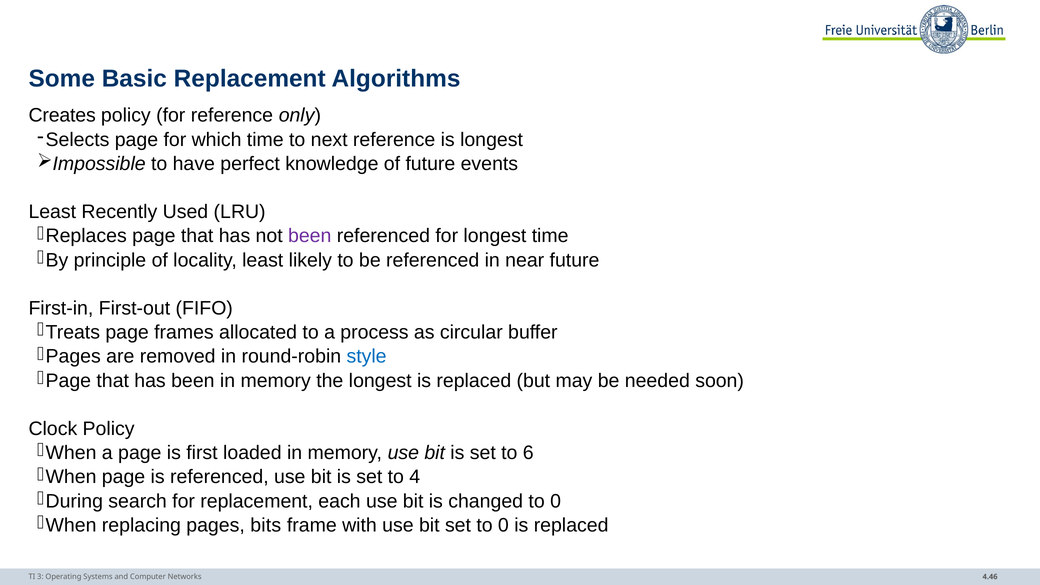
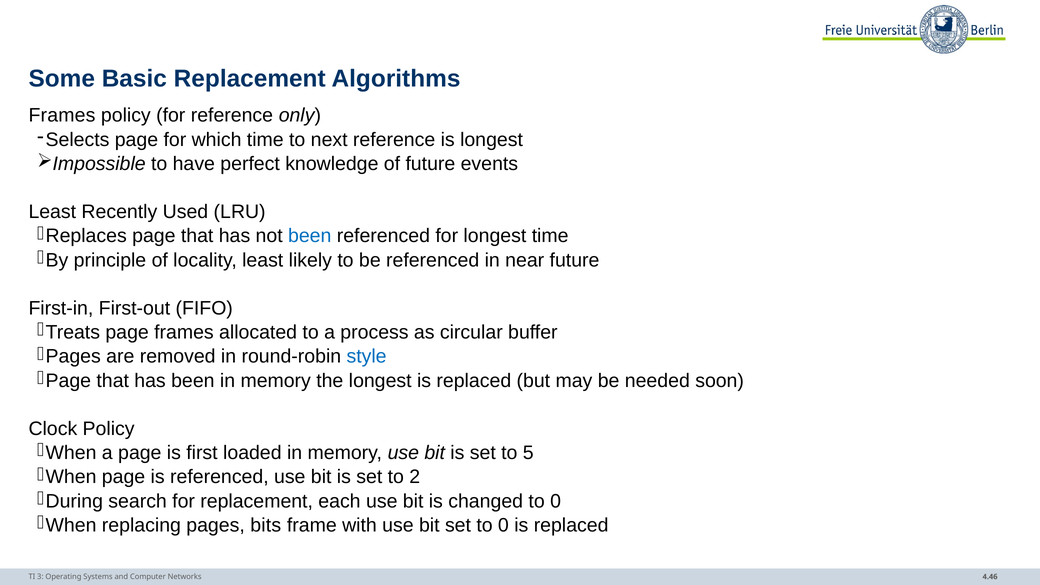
Creates at (62, 116): Creates -> Frames
been at (310, 236) colour: purple -> blue
6: 6 -> 5
4: 4 -> 2
